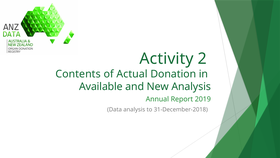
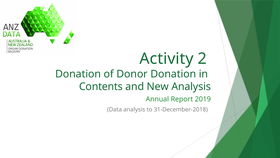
Contents at (78, 74): Contents -> Donation
Actual: Actual -> Donor
Available: Available -> Contents
